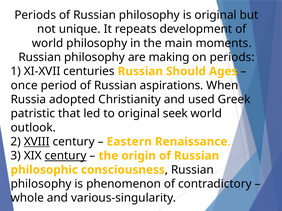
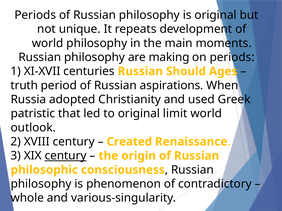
once: once -> truth
seek: seek -> limit
XVIII underline: present -> none
Eastern: Eastern -> Created
